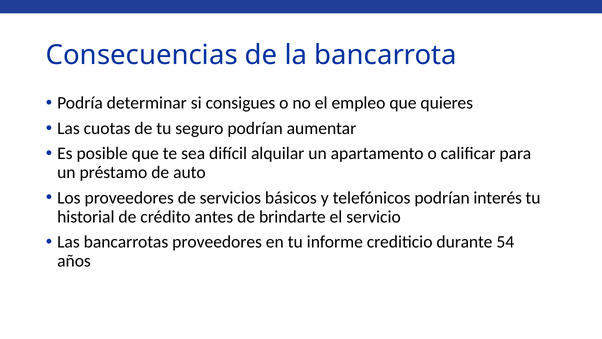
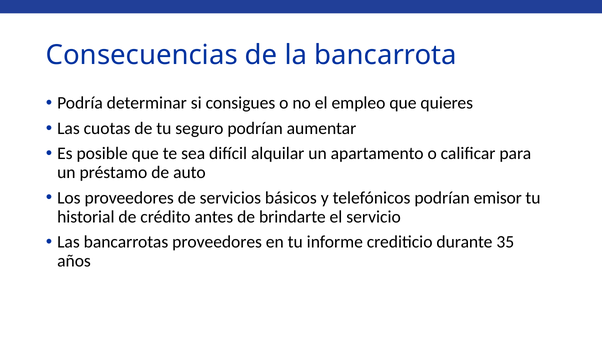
interés: interés -> emisor
54: 54 -> 35
